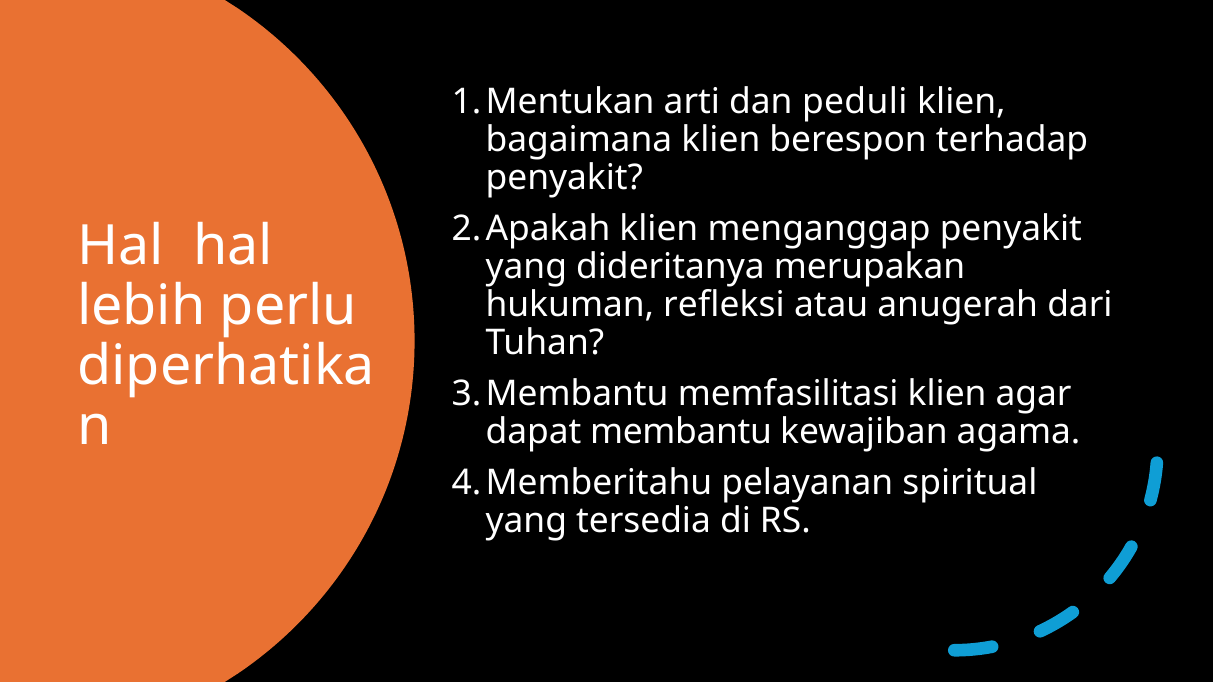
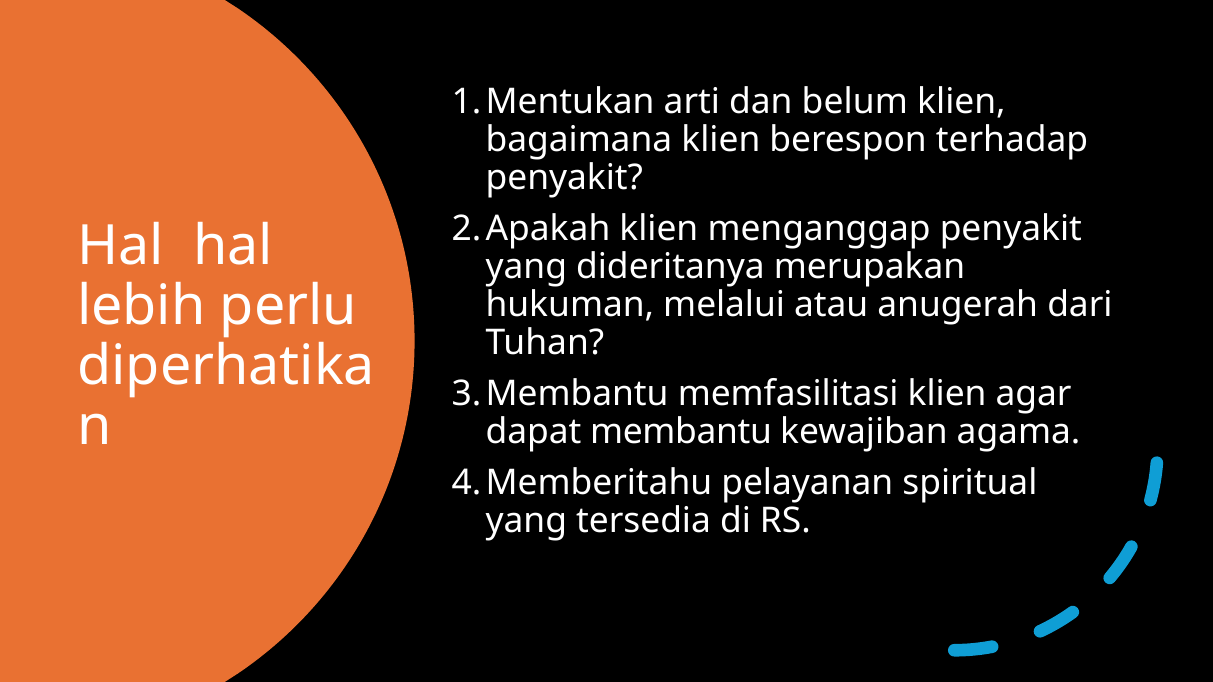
peduli: peduli -> belum
refleksi: refleksi -> melalui
